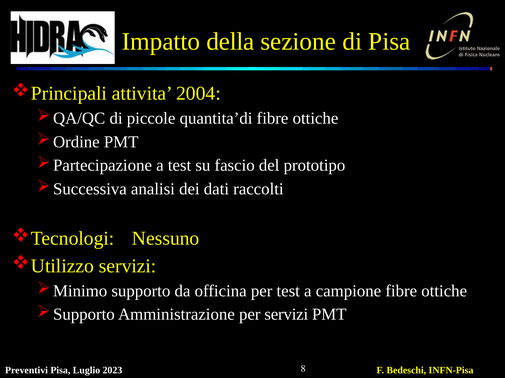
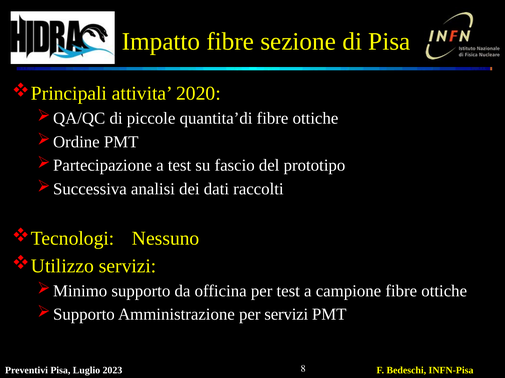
Impatto della: della -> fibre
2004: 2004 -> 2020
